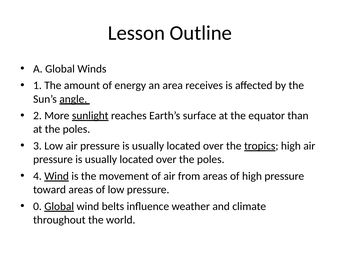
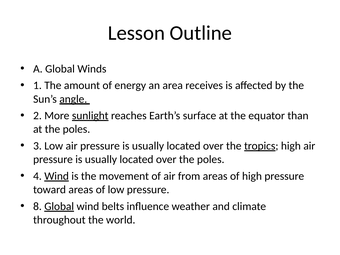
0: 0 -> 8
